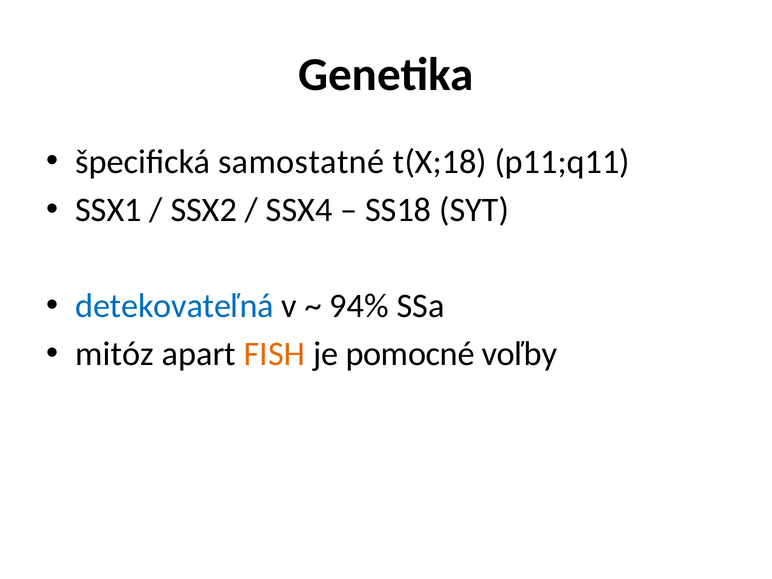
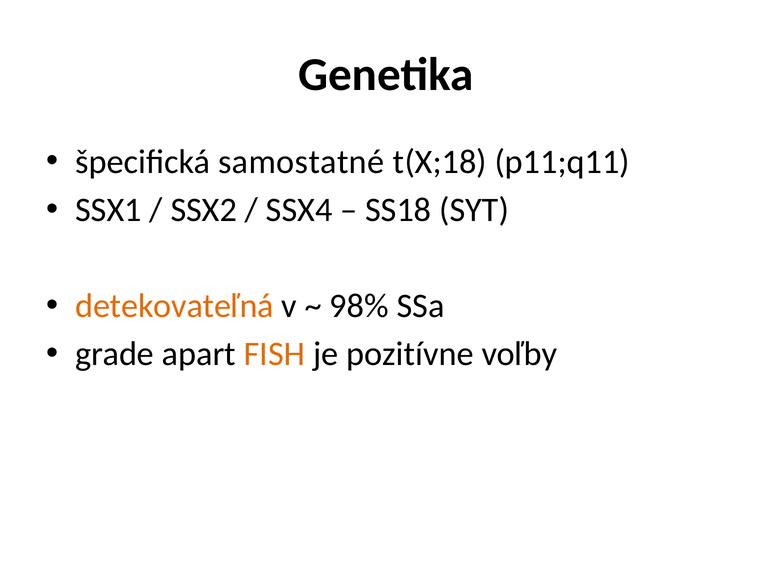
detekovateľná colour: blue -> orange
94%: 94% -> 98%
mitóz: mitóz -> grade
pomocné: pomocné -> pozitívne
